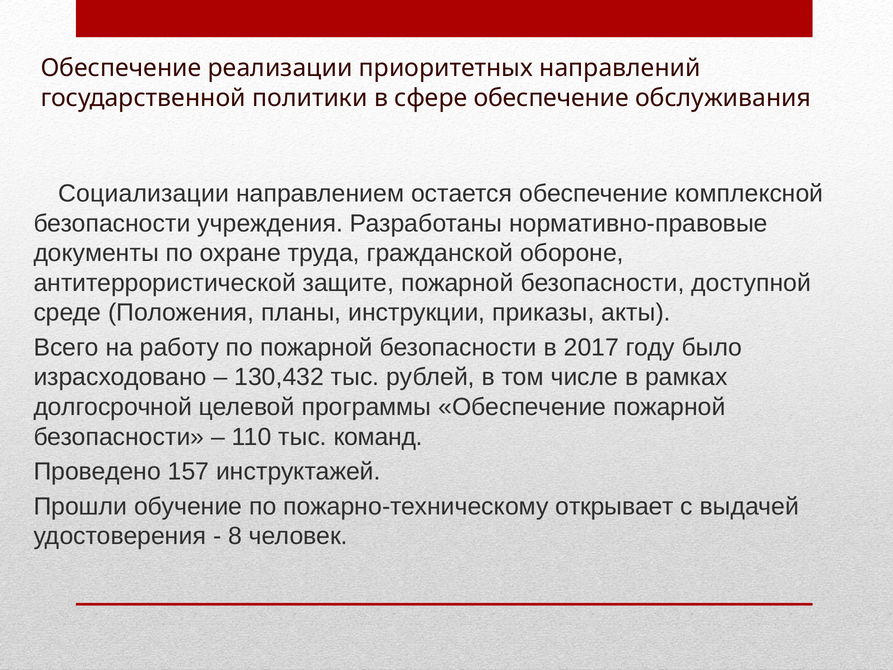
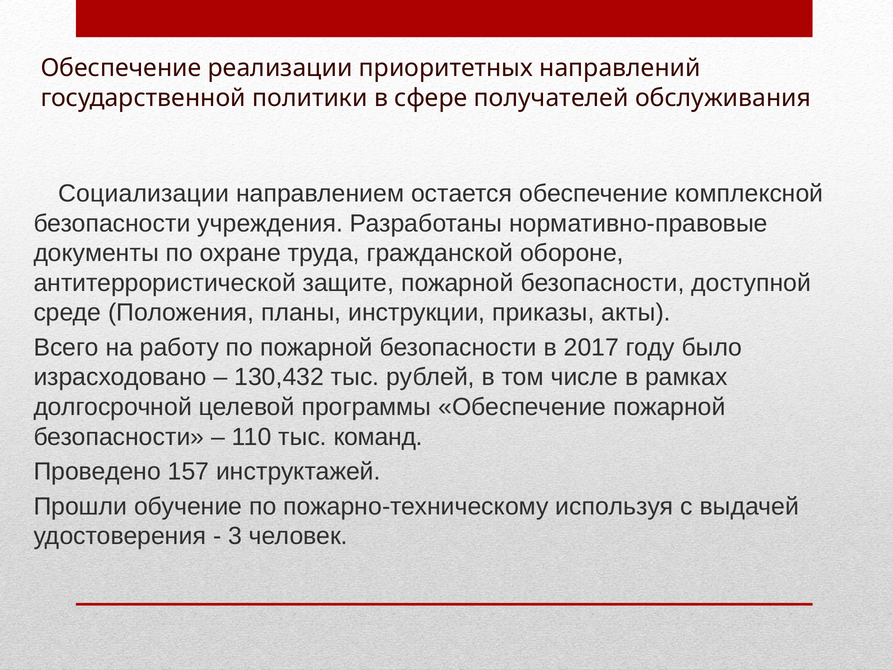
сфере обеспечение: обеспечение -> получателей
открывает: открывает -> используя
8: 8 -> 3
